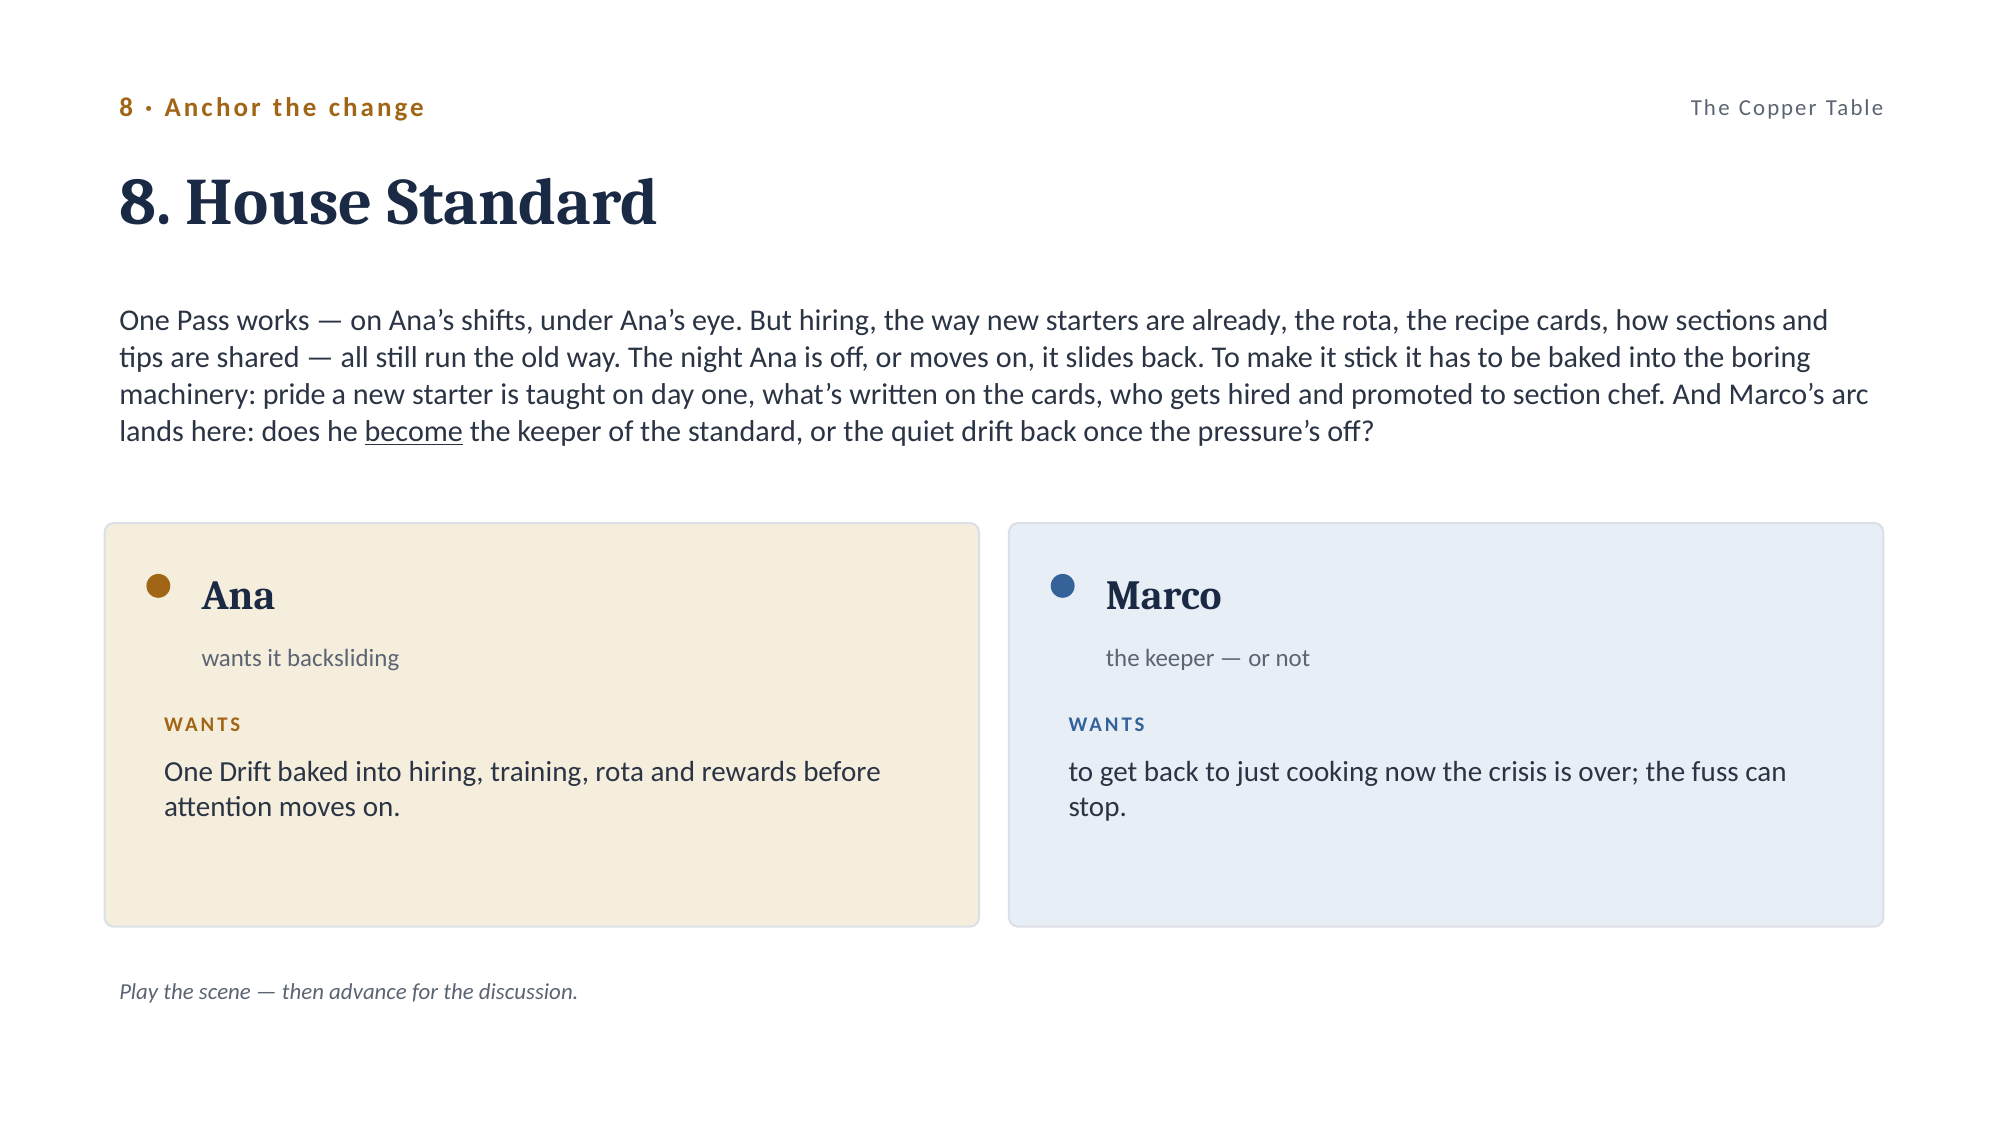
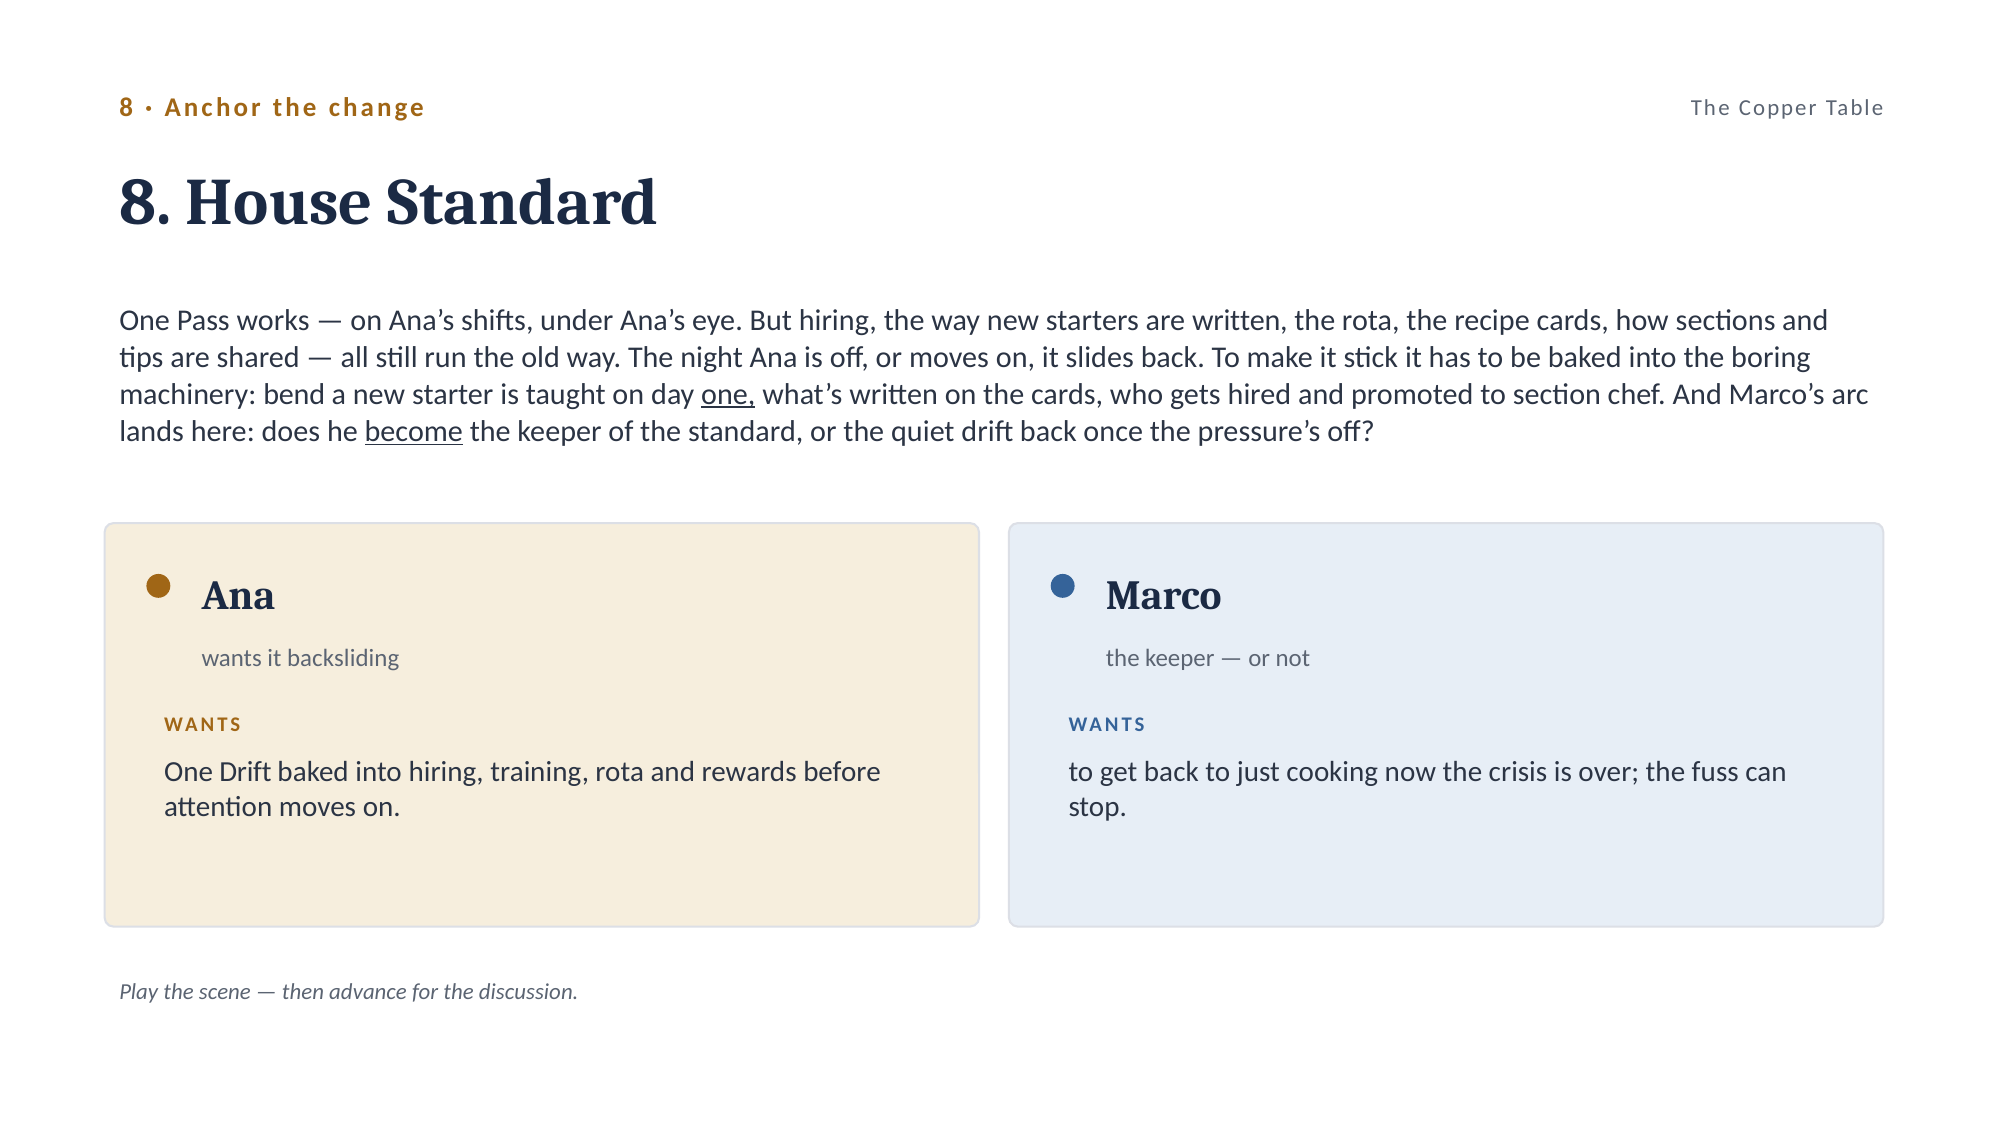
are already: already -> written
pride: pride -> bend
one at (728, 394) underline: none -> present
